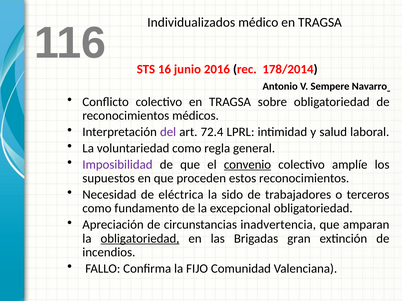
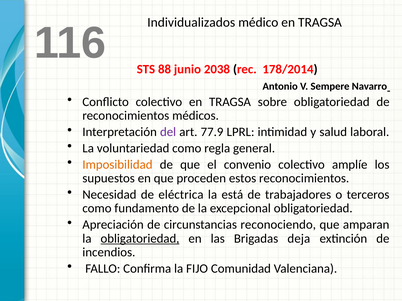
16: 16 -> 88
2016: 2016 -> 2038
72.4: 72.4 -> 77.9
Imposibilidad colour: purple -> orange
convenio underline: present -> none
sido: sido -> está
inadvertencia: inadvertencia -> reconociendo
gran: gran -> deja
